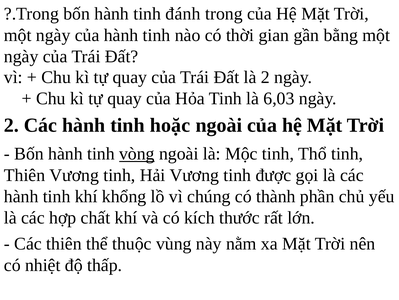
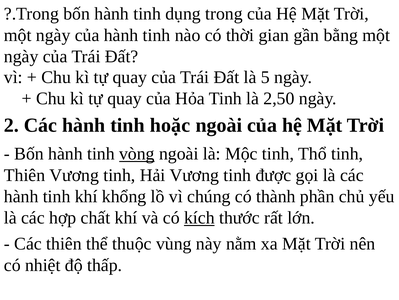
đánh: đánh -> dụng
là 2: 2 -> 5
6,03: 6,03 -> 2,50
kích underline: none -> present
